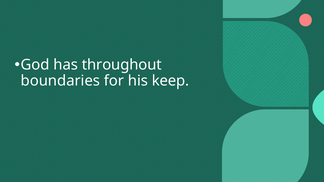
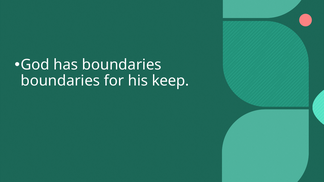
has throughout: throughout -> boundaries
